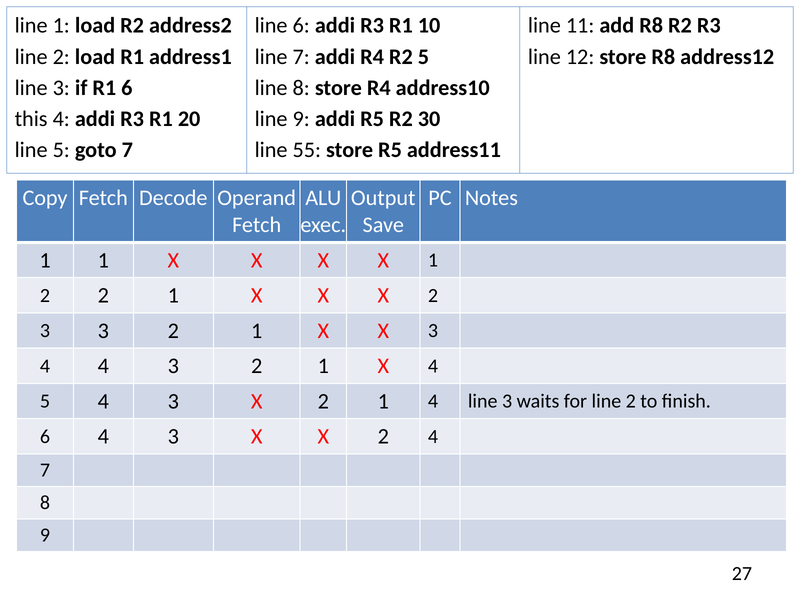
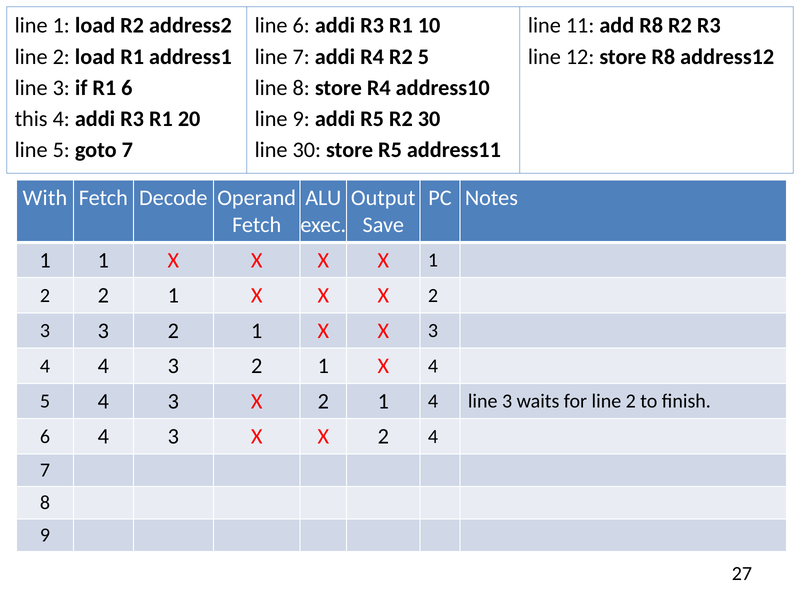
line 55: 55 -> 30
Copy: Copy -> With
